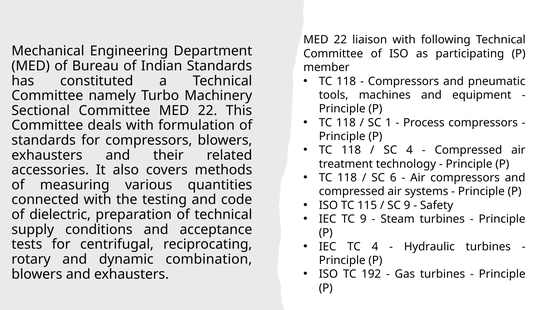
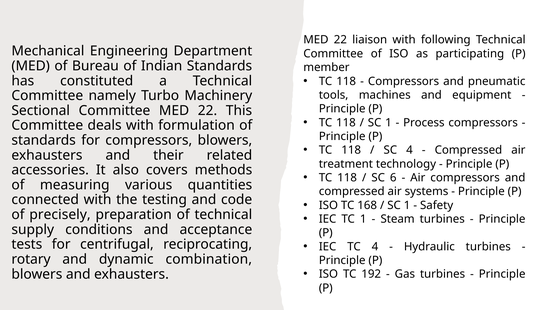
115: 115 -> 168
9 at (407, 205): 9 -> 1
dielectric: dielectric -> precisely
TC 9: 9 -> 1
